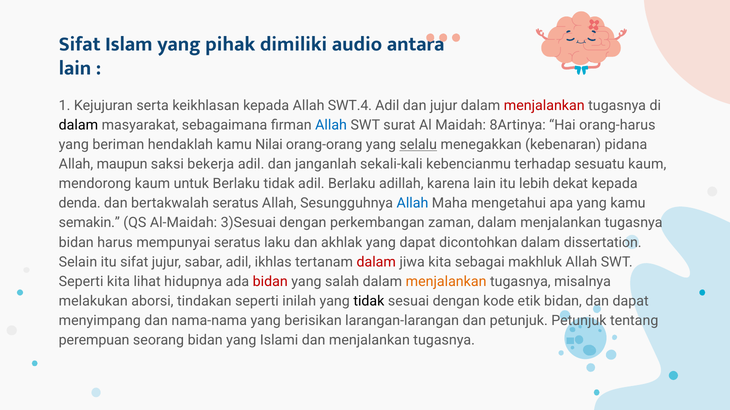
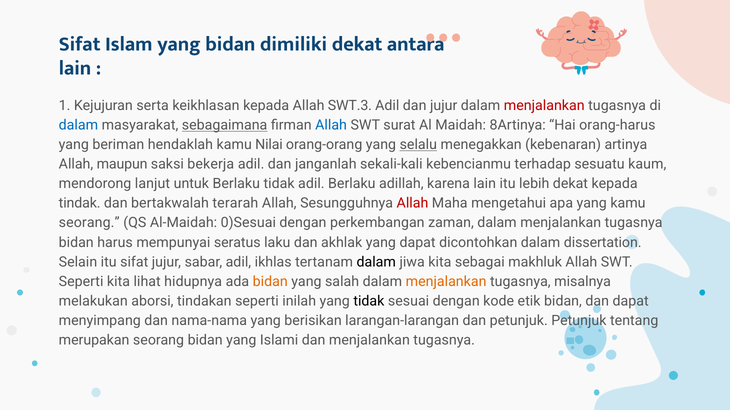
yang pihak: pihak -> bidan
dimiliki audio: audio -> dekat
SWT.4: SWT.4 -> SWT.3
dalam at (78, 125) colour: black -> blue
sebagaimana underline: none -> present
pidana: pidana -> artinya
mendorong kaum: kaum -> lanjut
denda: denda -> tindak
bertakwalah seratus: seratus -> terarah
Allah at (412, 204) colour: blue -> red
semakin at (89, 223): semakin -> seorang
3)Sesuai: 3)Sesuai -> 0)Sesuai
dalam at (376, 262) colour: red -> black
bidan at (270, 282) colour: red -> orange
perempuan: perempuan -> merupakan
